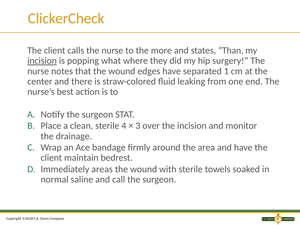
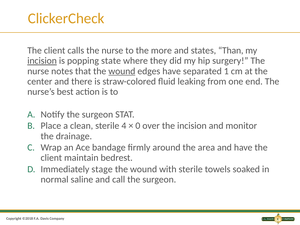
what: what -> state
wound at (122, 71) underline: none -> present
3: 3 -> 0
areas: areas -> stage
